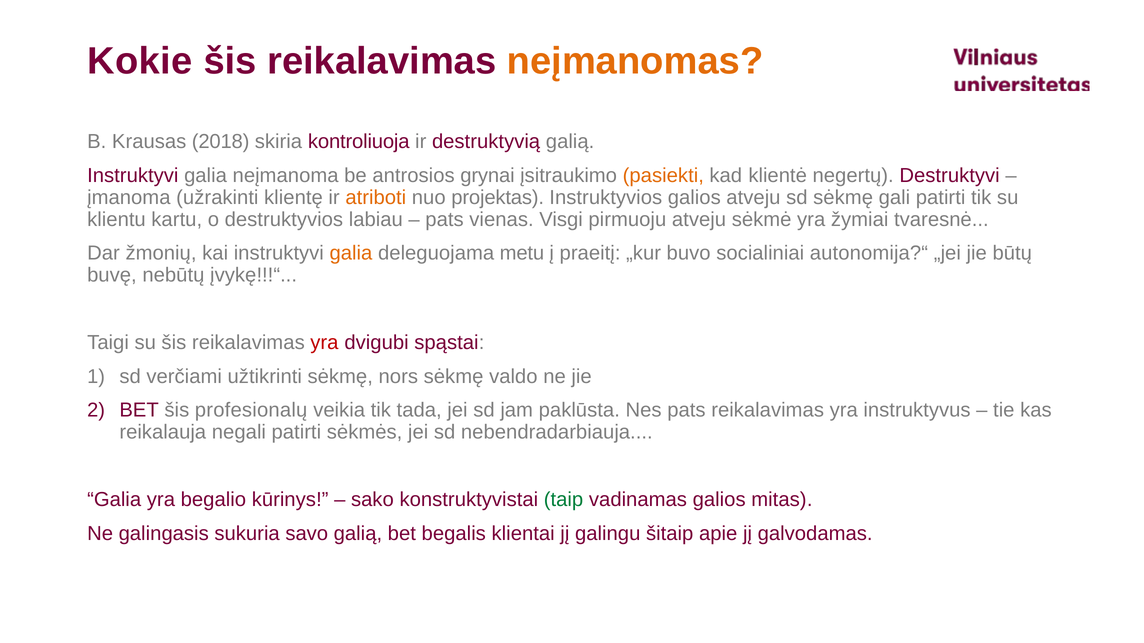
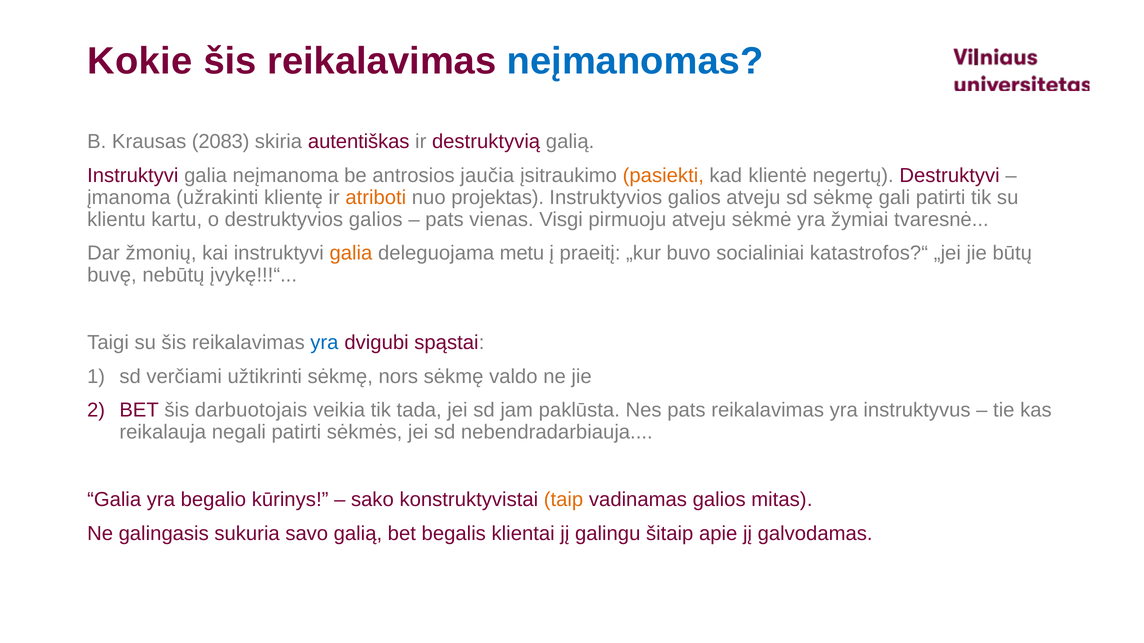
neįmanomas colour: orange -> blue
2018: 2018 -> 2083
kontroliuoja: kontroliuoja -> autentiškas
grynai: grynai -> jaučia
destruktyvios labiau: labiau -> galios
autonomija?“: autonomija?“ -> katastrofos?“
yra at (324, 343) colour: red -> blue
profesionalų: profesionalų -> darbuotojais
taip colour: green -> orange
